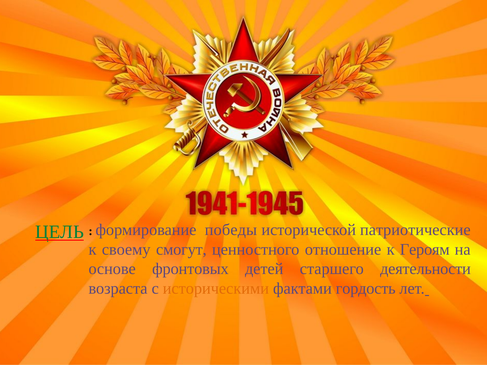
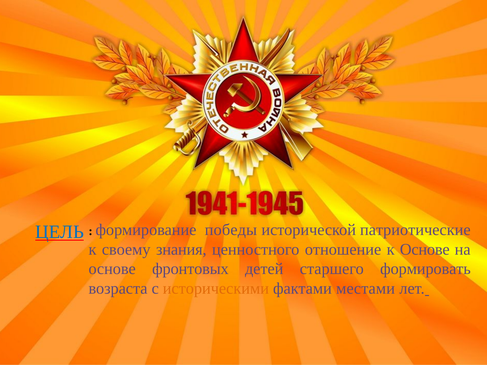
ЦЕЛЬ colour: green -> blue
смогут: смогут -> знания
к Героям: Героям -> Основе
деятельности: деятельности -> формировать
гордость: гордость -> местами
